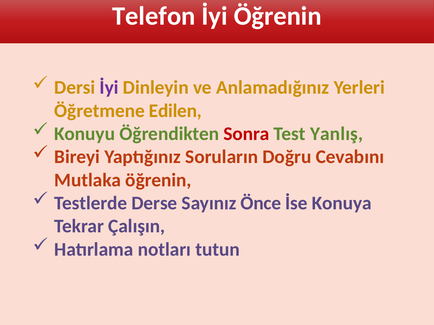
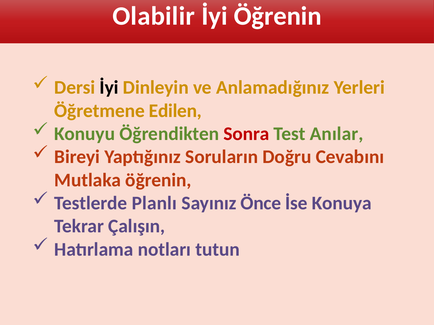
Telefon: Telefon -> Olabilir
İyi at (109, 88) colour: purple -> black
Yanlış: Yanlış -> Anılar
Derse: Derse -> Planlı
